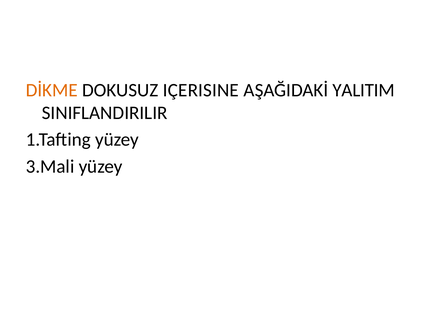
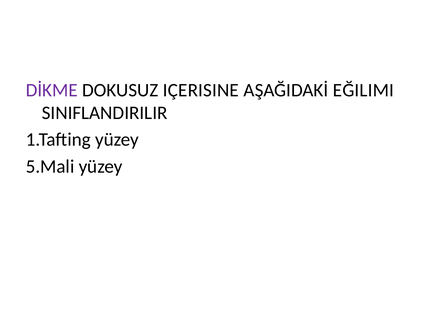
DİKME colour: orange -> purple
YALITIM: YALITIM -> EĞILIMI
3.Mali: 3.Mali -> 5.Mali
